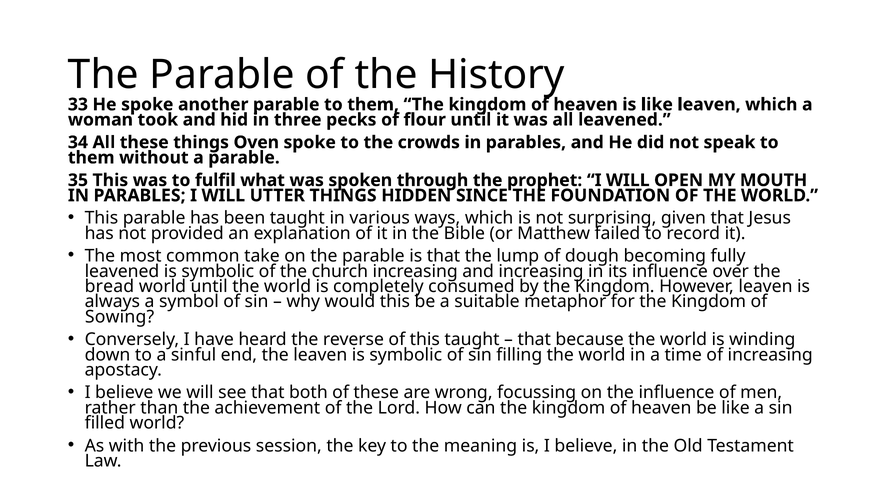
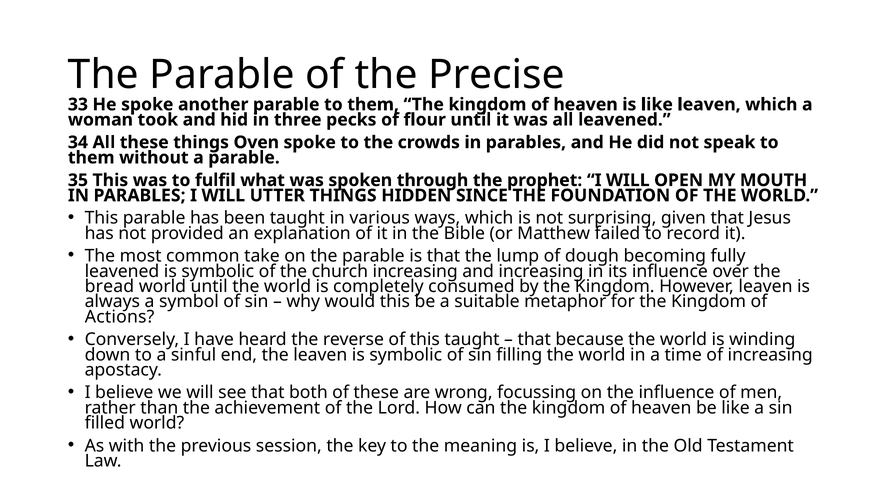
History: History -> Precise
Sowing: Sowing -> Actions
